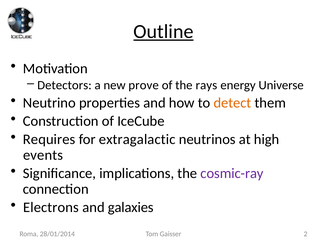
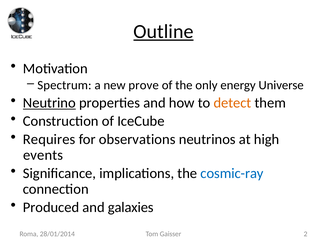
Detectors: Detectors -> Spectrum
rays: rays -> only
Neutrino underline: none -> present
extragalactic: extragalactic -> observations
cosmic-ray colour: purple -> blue
Electrons: Electrons -> Produced
